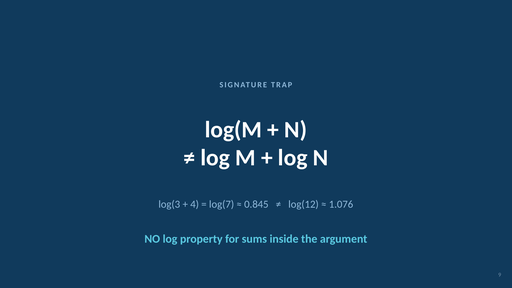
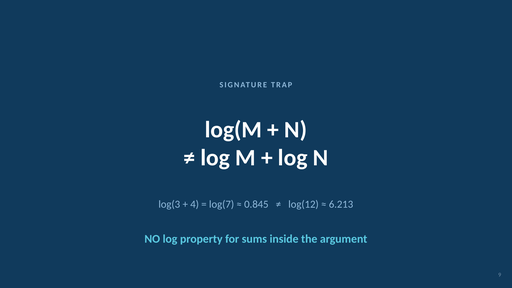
1.076: 1.076 -> 6.213
